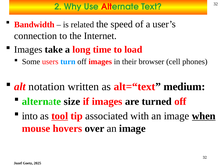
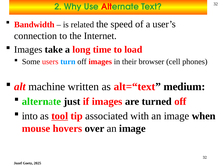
notation: notation -> machine
size: size -> just
when underline: present -> none
